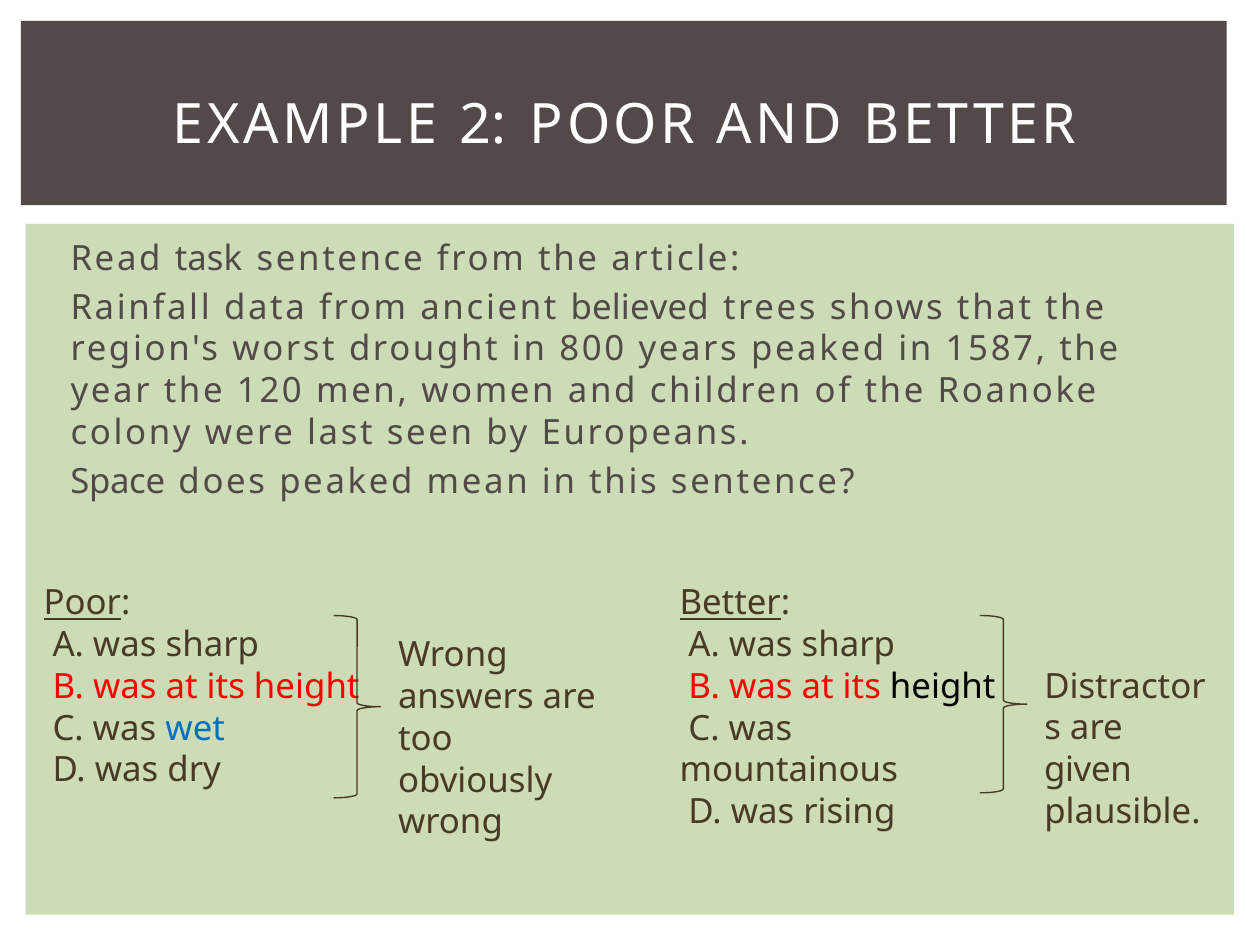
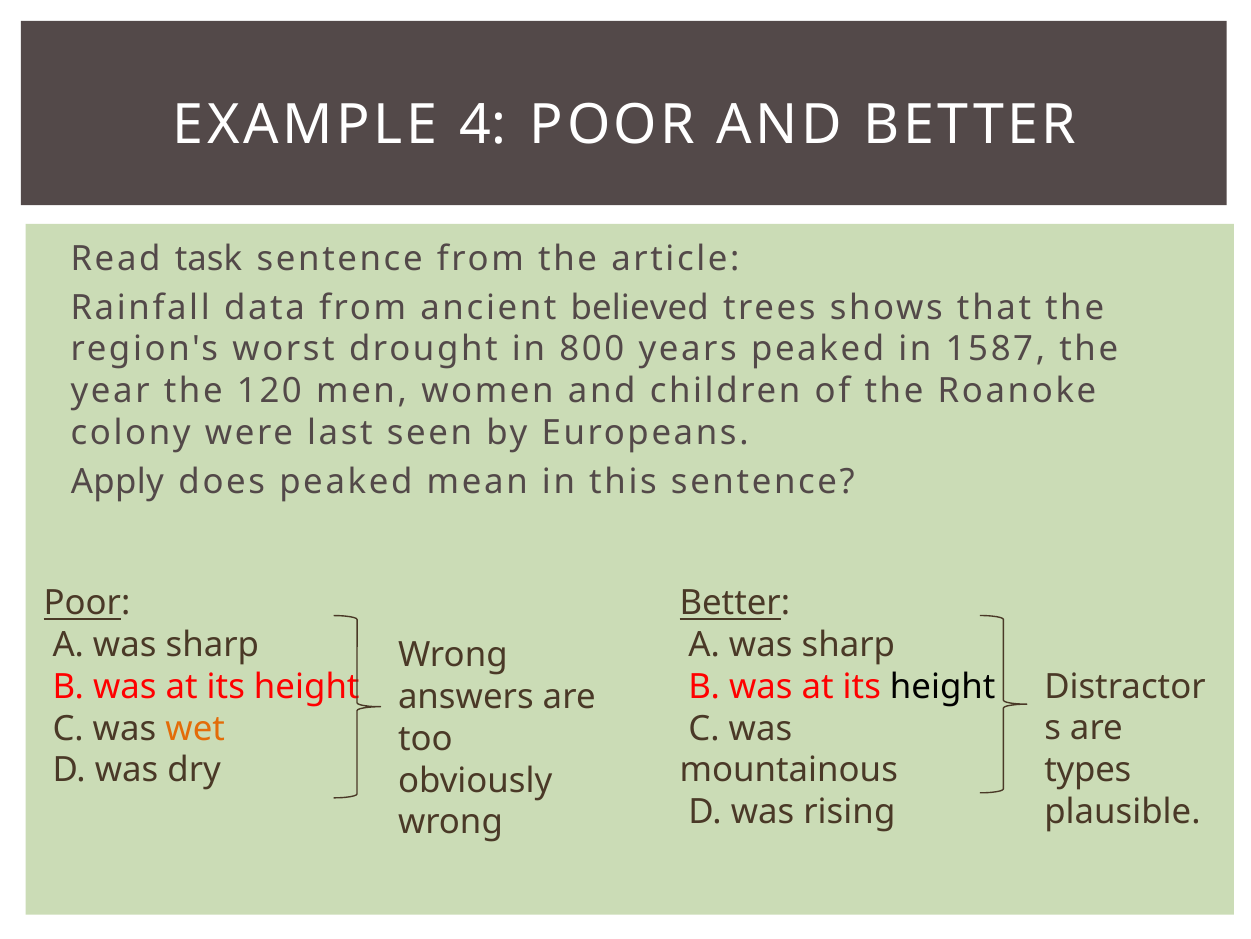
2: 2 -> 4
Space: Space -> Apply
wet colour: blue -> orange
given: given -> types
